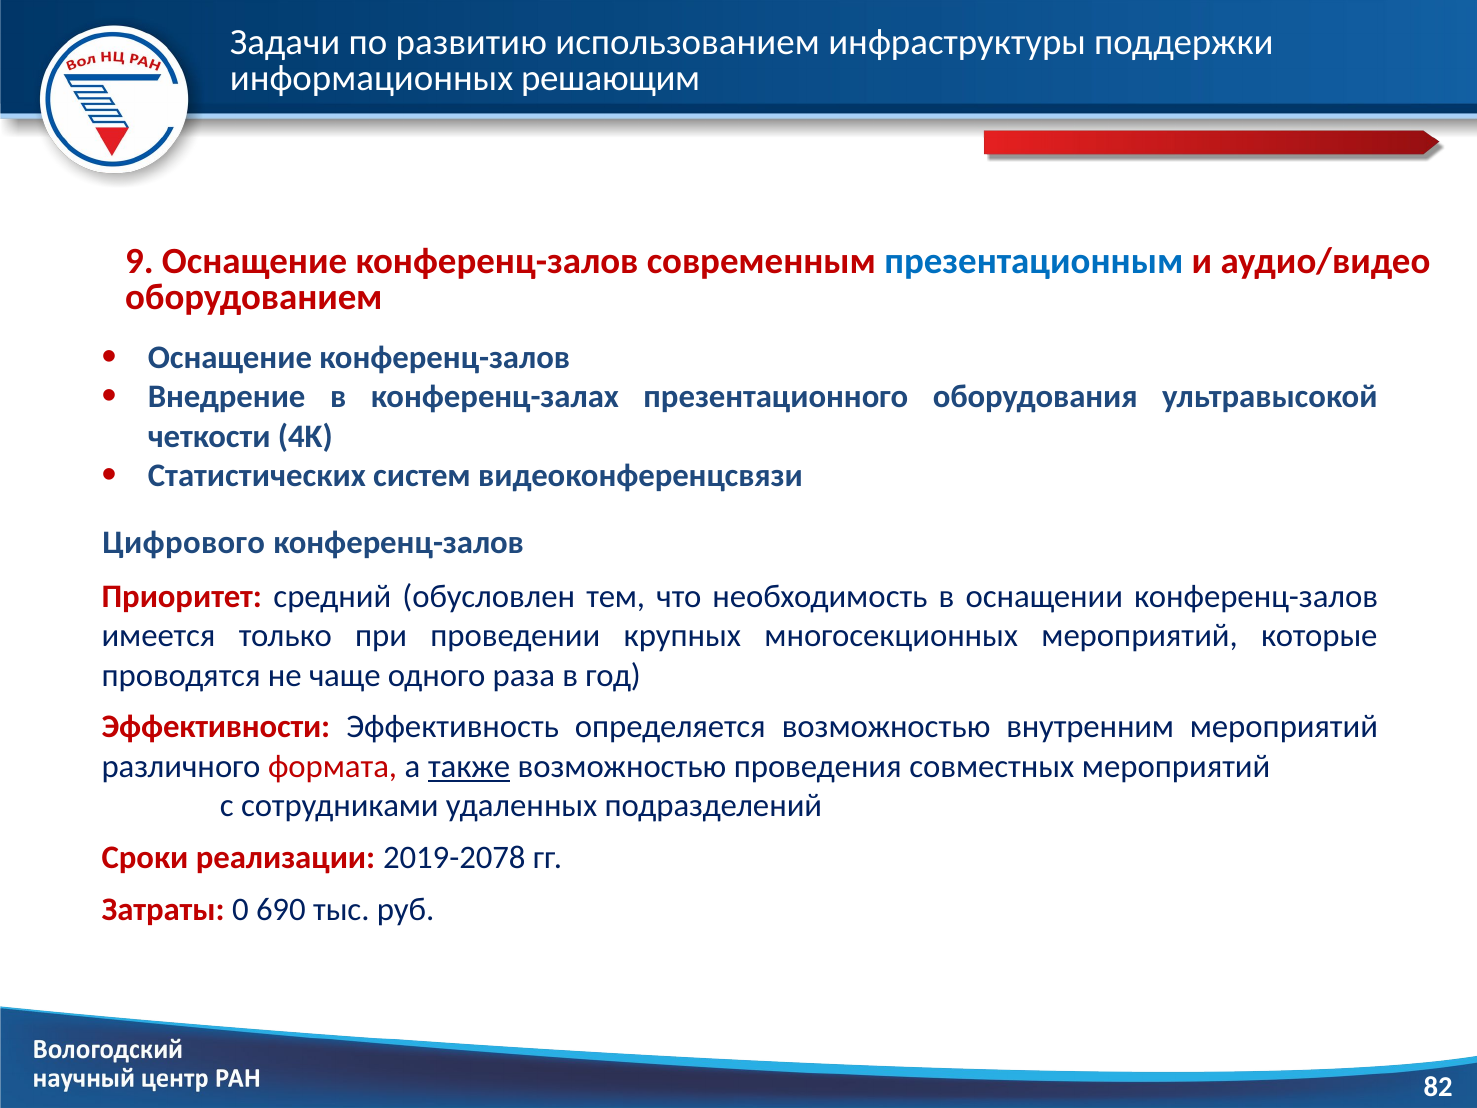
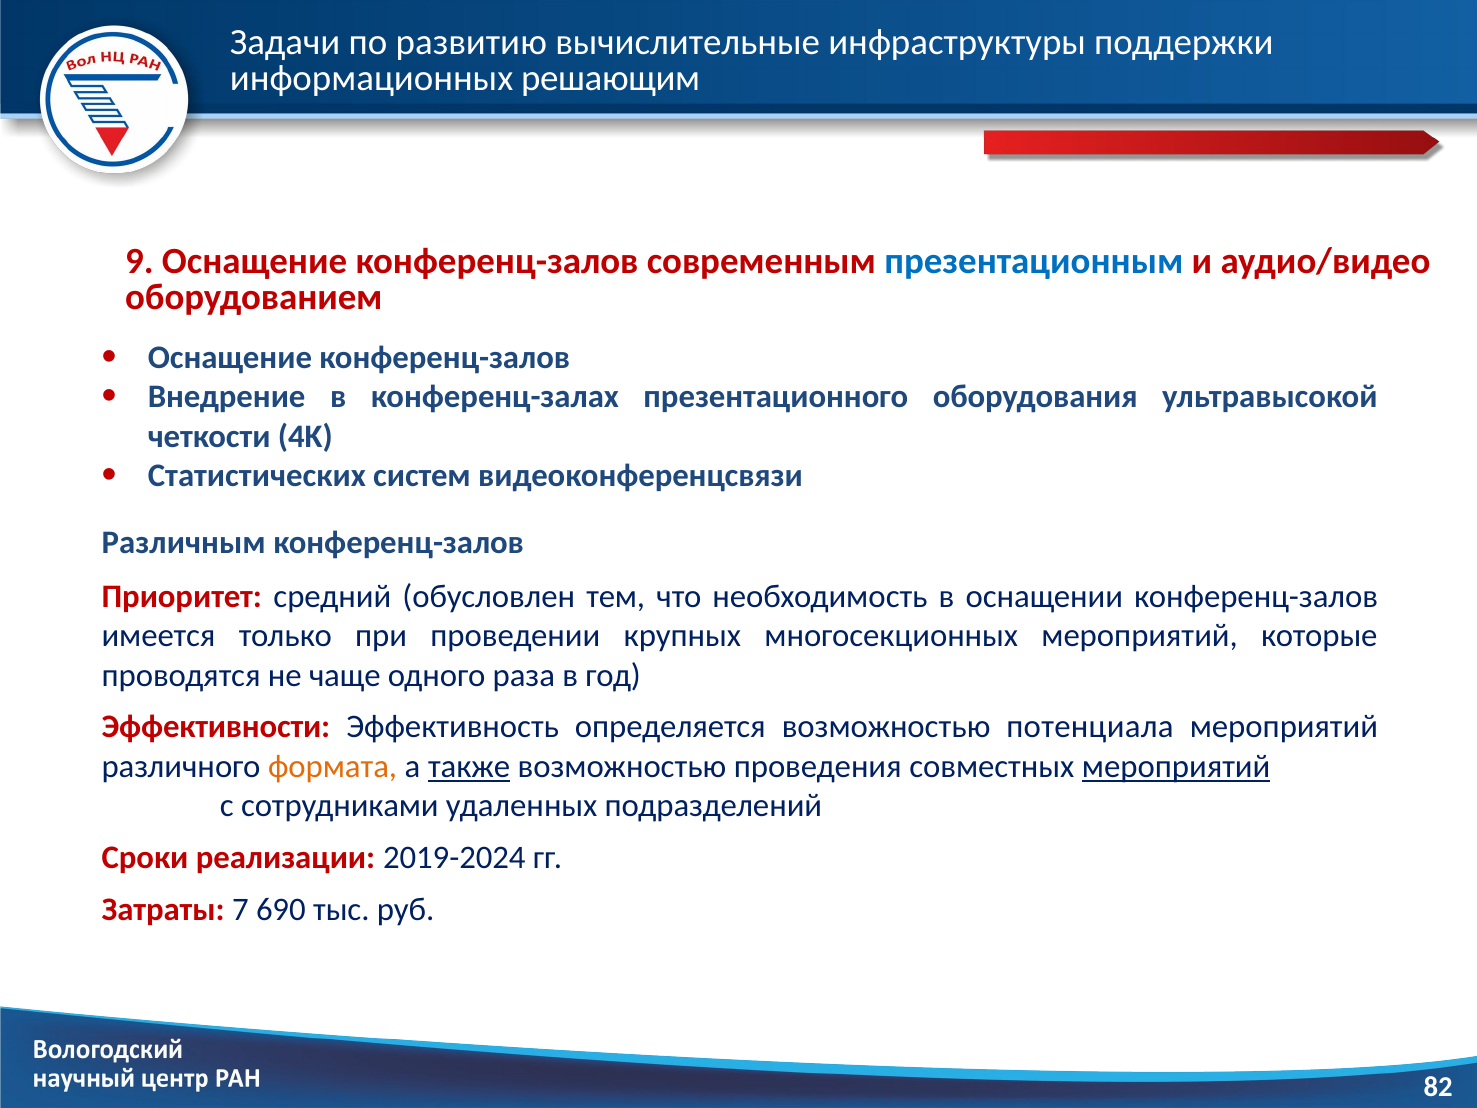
использованием: использованием -> вычислительные
Цифрового: Цифрового -> Различным
внутренним: внутренним -> потенциала
формата colour: red -> orange
мероприятий at (1176, 766) underline: none -> present
2019-2078: 2019-2078 -> 2019-2024
0: 0 -> 7
